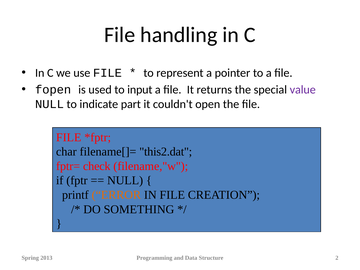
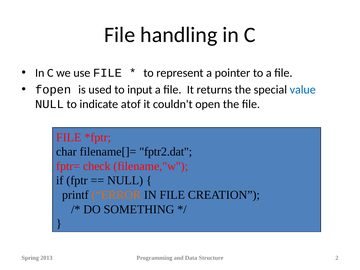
value colour: purple -> blue
part: part -> atof
this2.dat: this2.dat -> fptr2.dat
